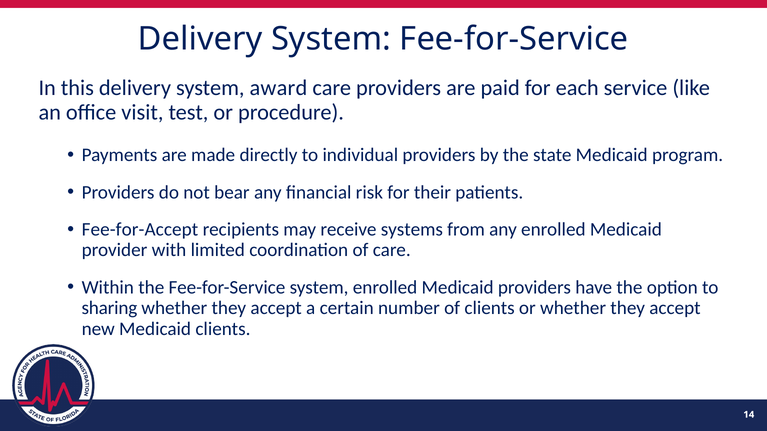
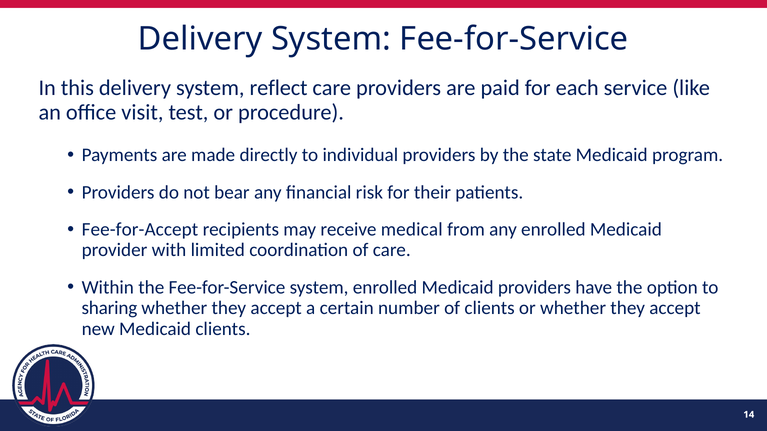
award: award -> reflect
systems: systems -> medical
